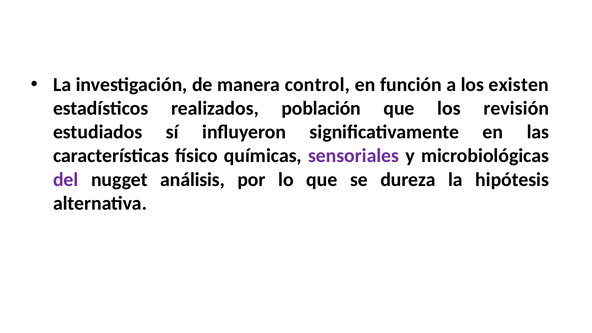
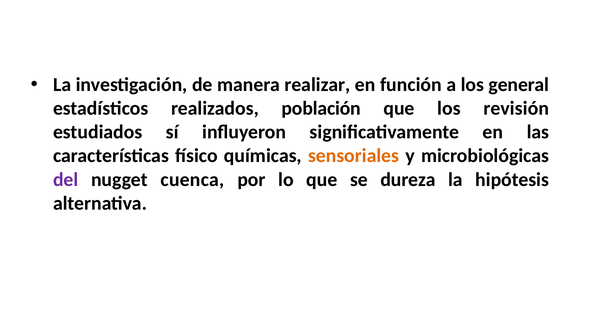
control: control -> realizar
existen: existen -> general
sensoriales colour: purple -> orange
análisis: análisis -> cuenca
